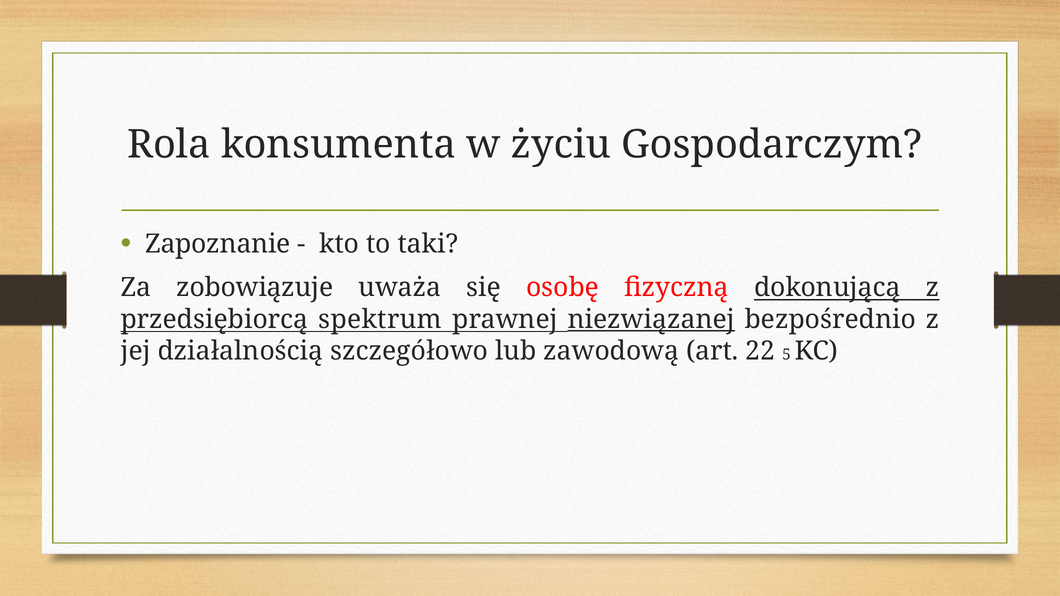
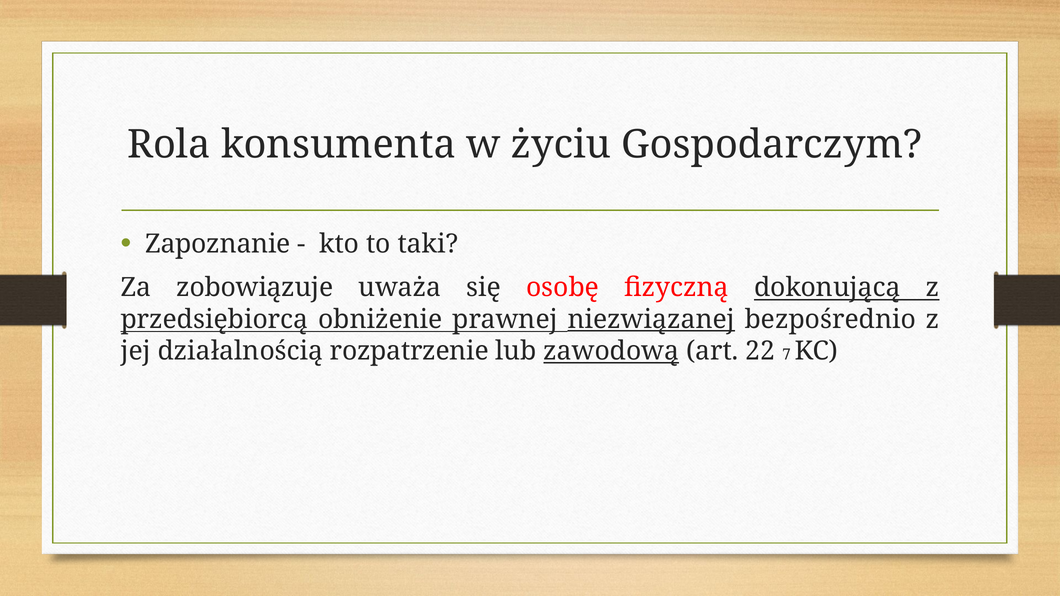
spektrum: spektrum -> obniżenie
szczegółowo: szczegółowo -> rozpatrzenie
zawodową underline: none -> present
5: 5 -> 7
